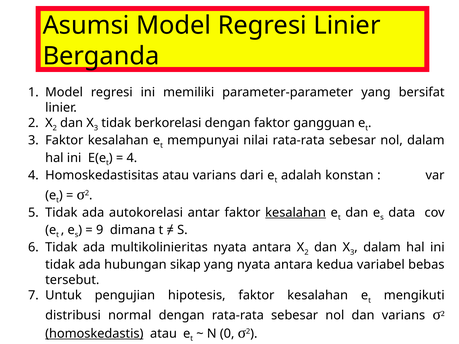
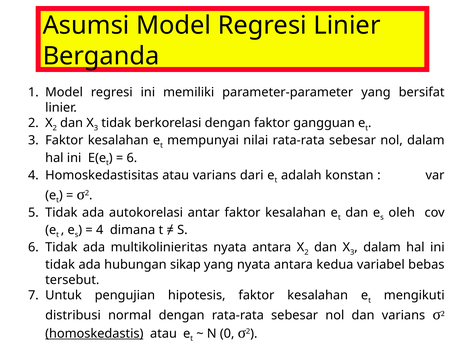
4 at (132, 158): 4 -> 6
kesalahan at (296, 213) underline: present -> none
data: data -> oleh
9 at (100, 230): 9 -> 4
